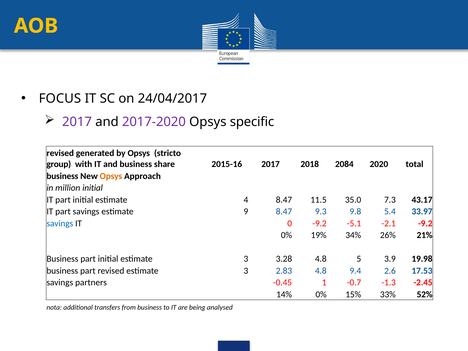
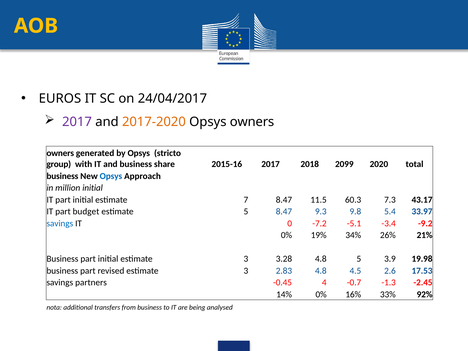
FOCUS: FOCUS -> EUROS
2017-2020 colour: purple -> orange
Opsys specific: specific -> owners
revised at (60, 153): revised -> owners
2084: 2084 -> 2099
Opsys at (111, 176) colour: orange -> blue
4: 4 -> 7
35.0: 35.0 -> 60.3
part savings: savings -> budget
estimate 9: 9 -> 5
0 -9.2: -9.2 -> -7.2
-2.1: -2.1 -> -3.4
9.4: 9.4 -> 4.5
1: 1 -> 4
15%: 15% -> 16%
52%: 52% -> 92%
